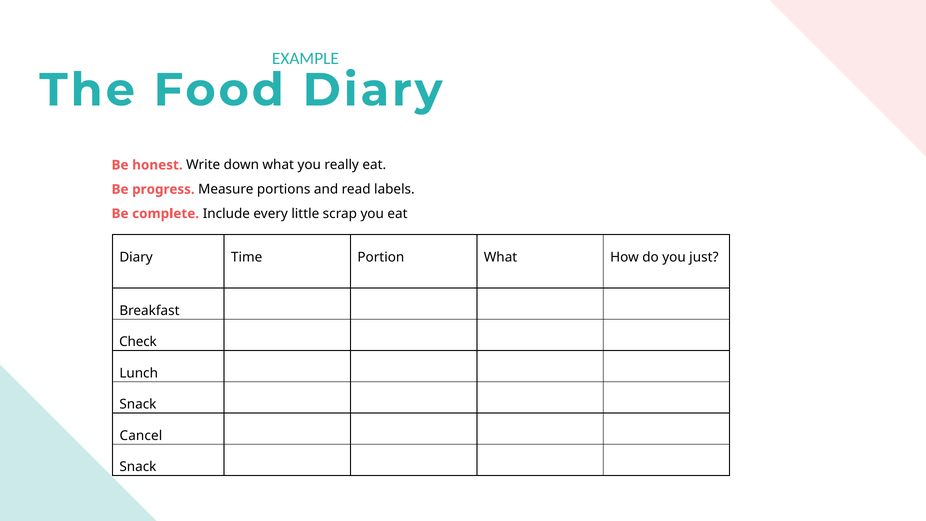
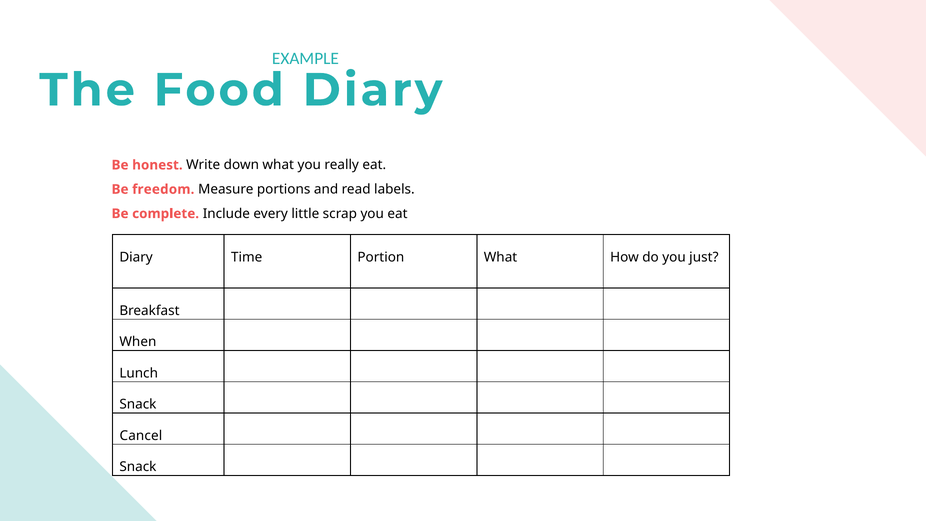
progress: progress -> freedom
Check: Check -> When
